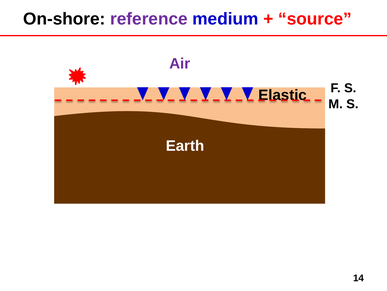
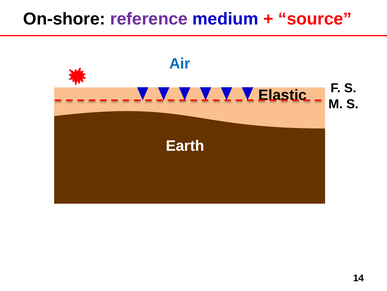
Air colour: purple -> blue
